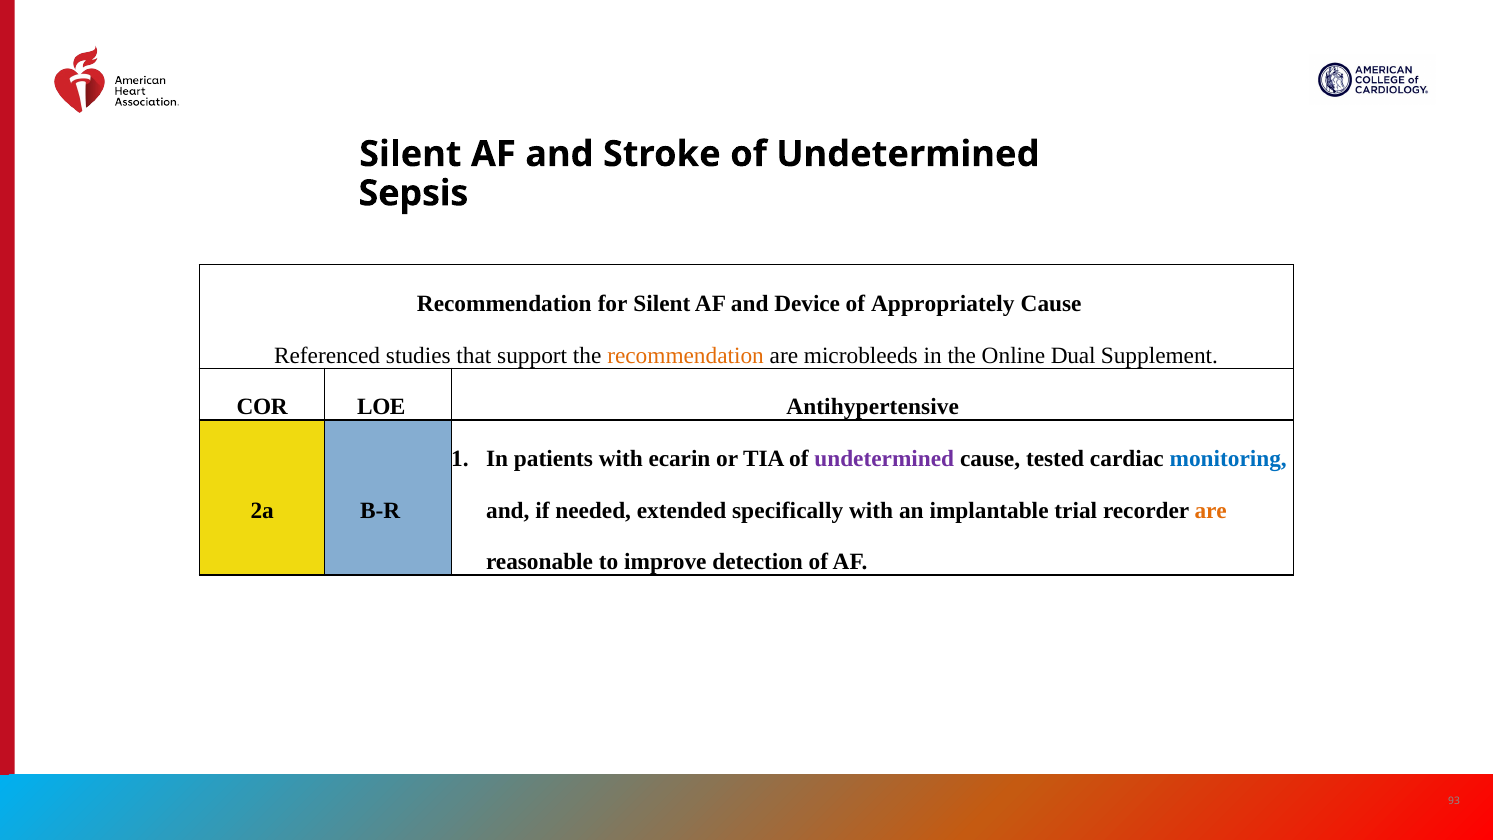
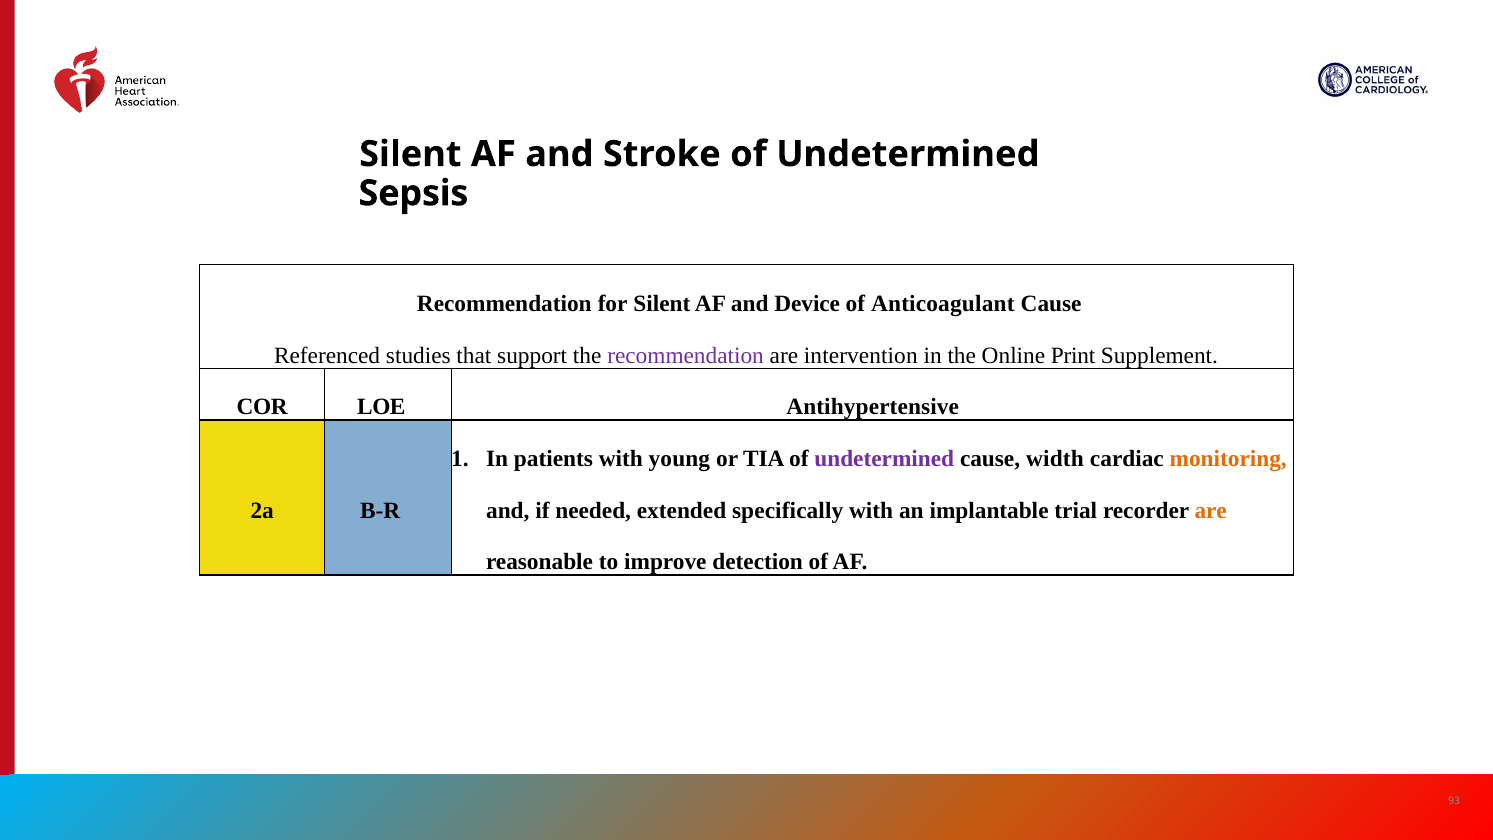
Appropriately: Appropriately -> Anticoagulant
recommendation at (686, 355) colour: orange -> purple
microbleeds: microbleeds -> intervention
Dual: Dual -> Print
ecarin: ecarin -> young
tested: tested -> width
monitoring colour: blue -> orange
